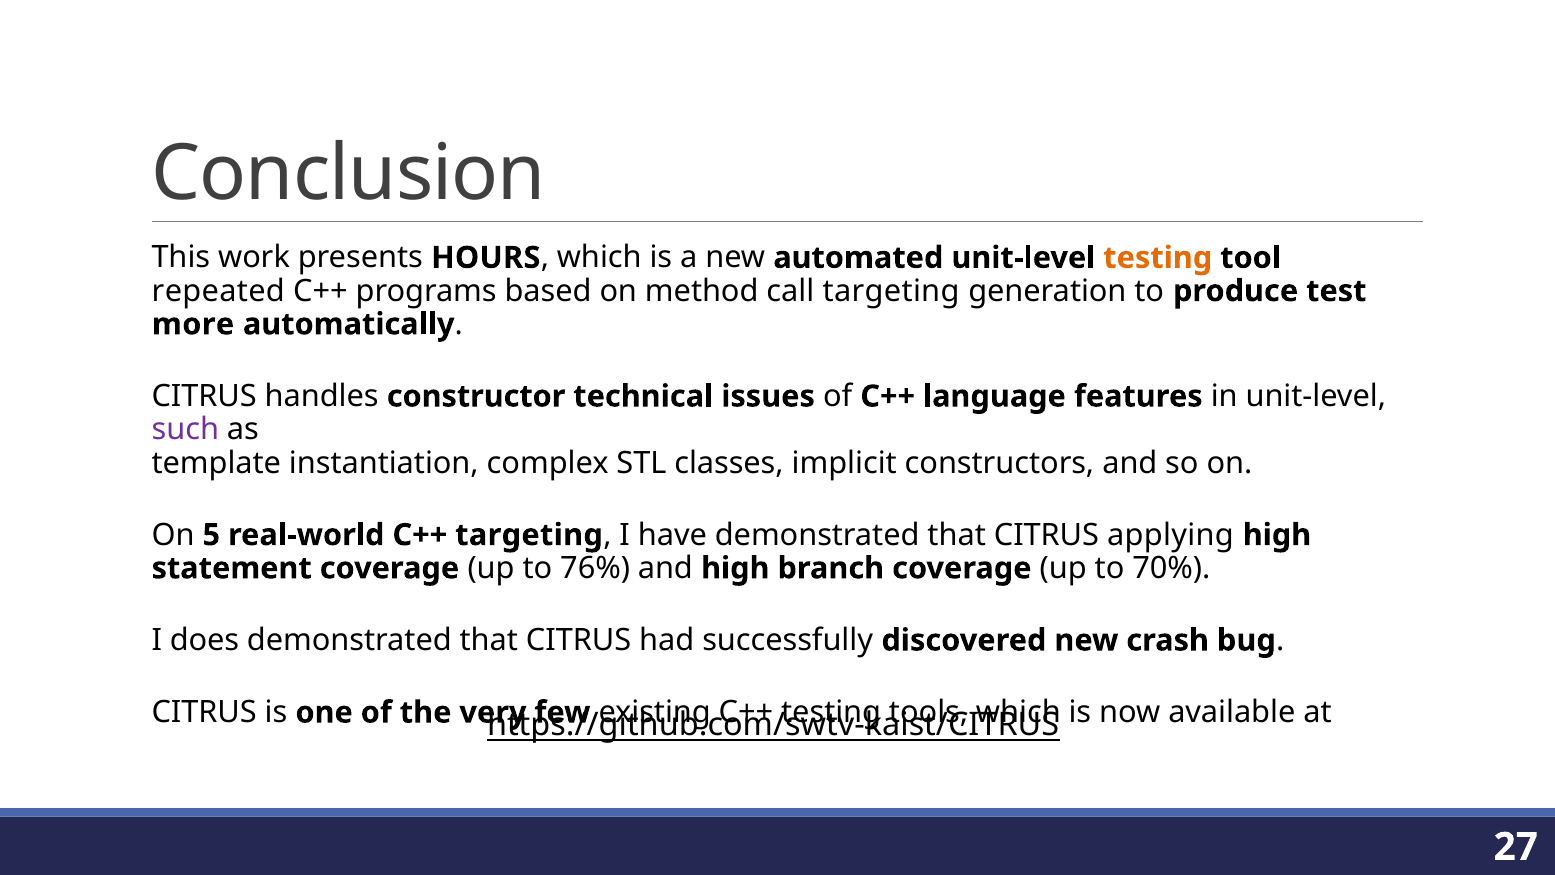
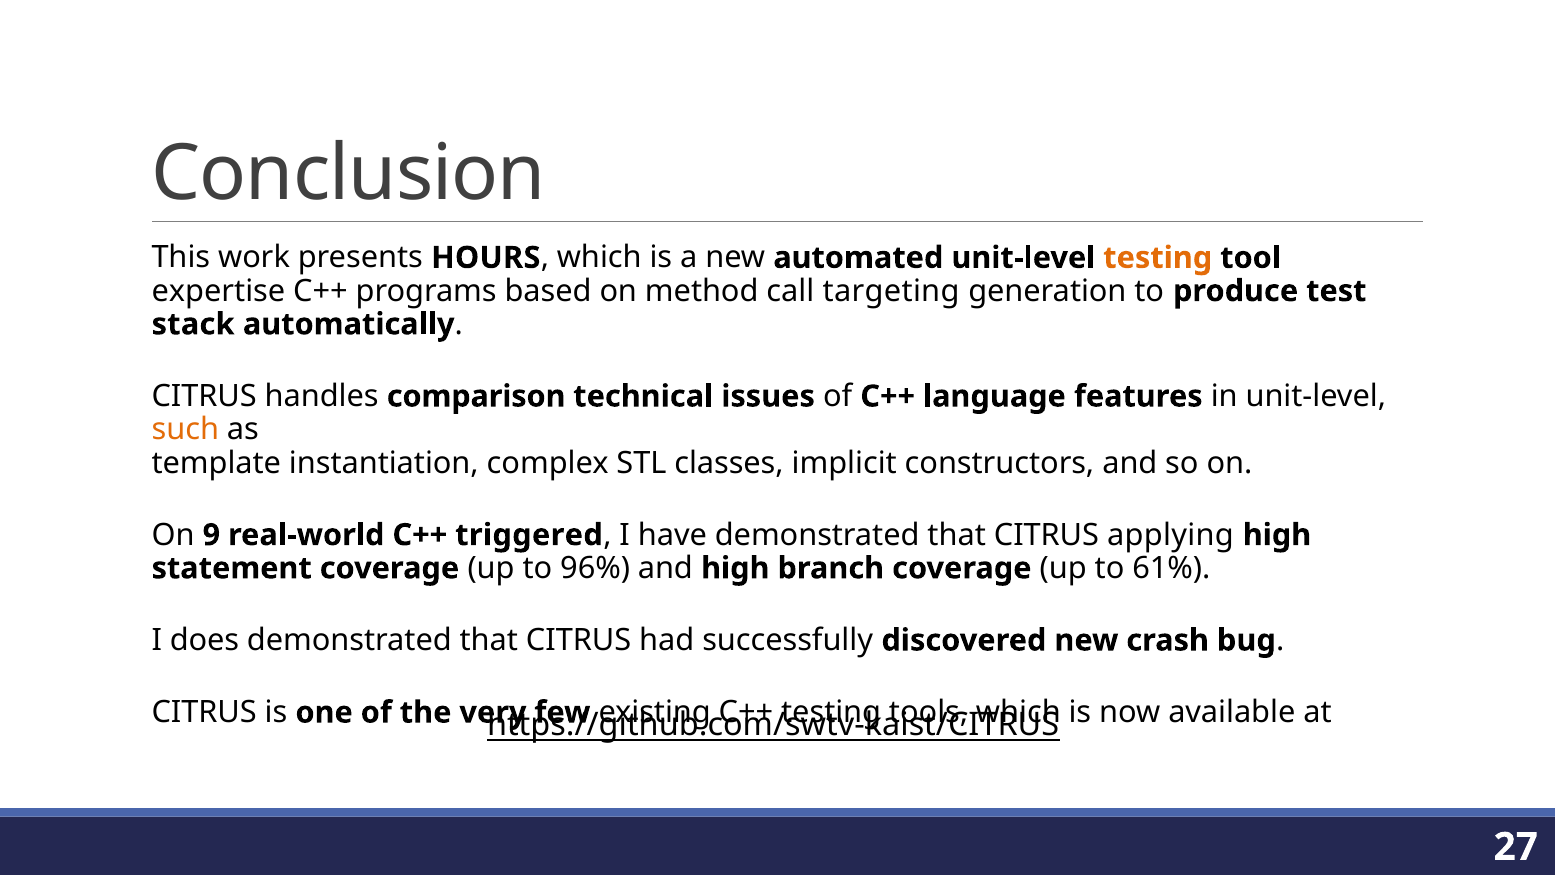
repeated: repeated -> expertise
more: more -> stack
constructor: constructor -> comparison
such colour: purple -> orange
5: 5 -> 9
C++ targeting: targeting -> triggered
76%: 76% -> 96%
70%: 70% -> 61%
